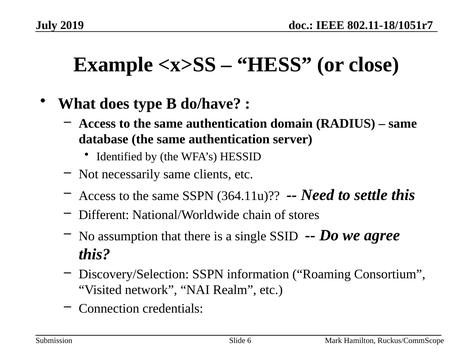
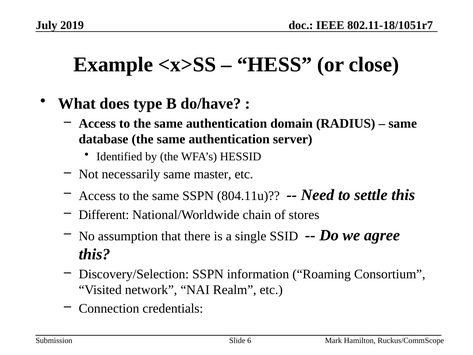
clients: clients -> master
364.11u: 364.11u -> 804.11u
